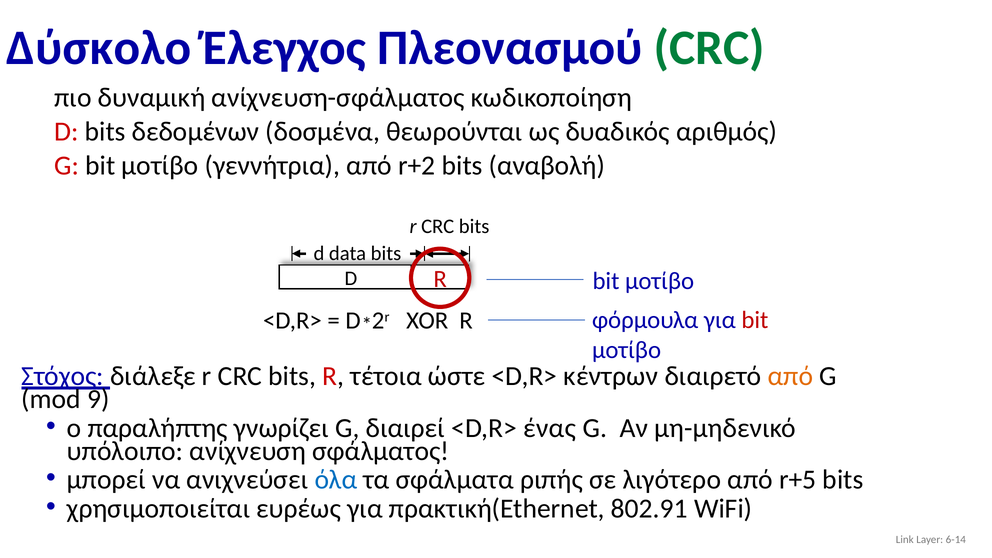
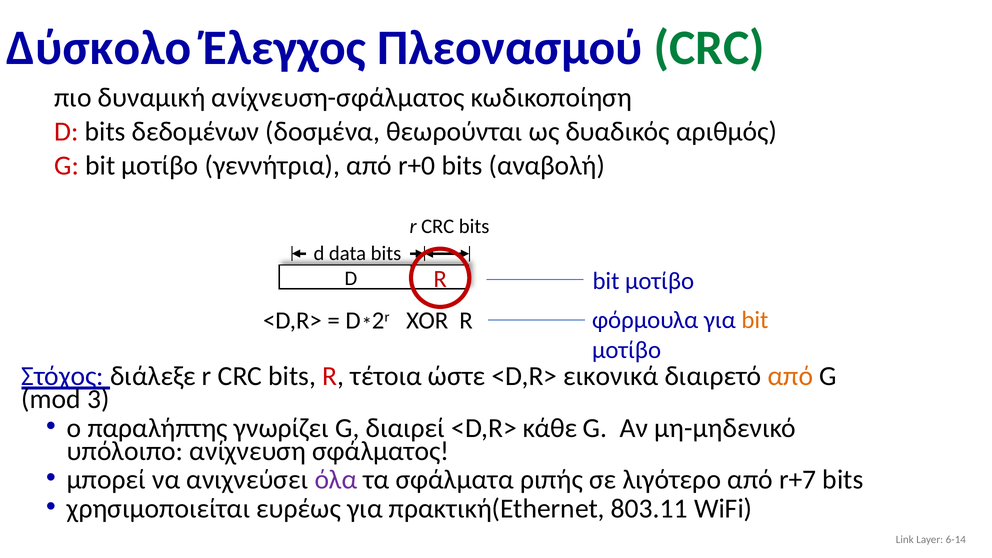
r+2: r+2 -> r+0
bit at (755, 320) colour: red -> orange
κέντρων: κέντρων -> εικονικά
9: 9 -> 3
ένας: ένας -> κάθε
όλα colour: blue -> purple
r+5: r+5 -> r+7
802.91: 802.91 -> 803.11
